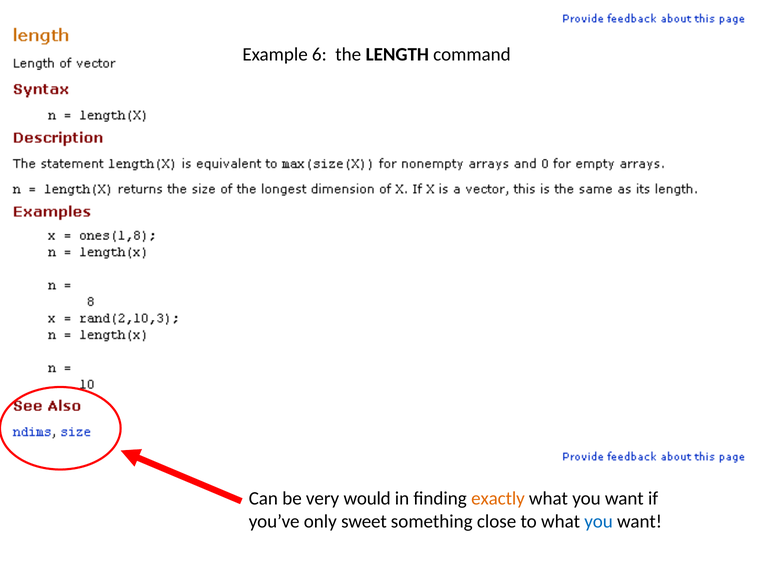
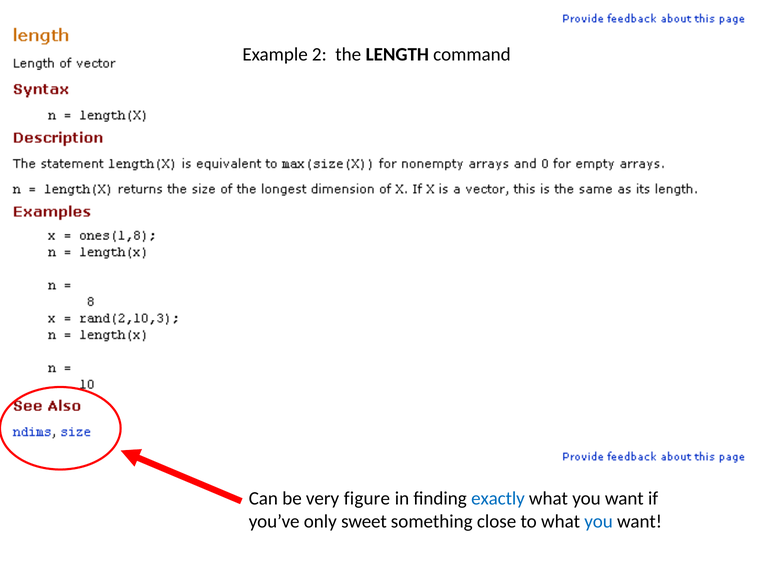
6: 6 -> 2
would: would -> figure
exactly colour: orange -> blue
